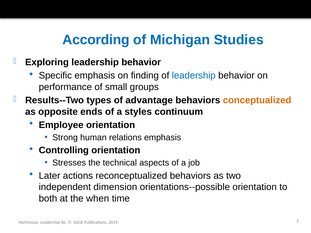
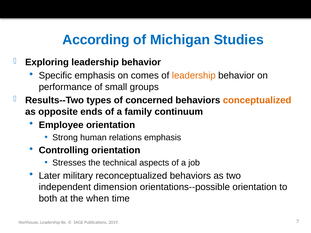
finding: finding -> comes
leadership at (194, 76) colour: blue -> orange
advantage: advantage -> concerned
styles: styles -> family
actions: actions -> military
